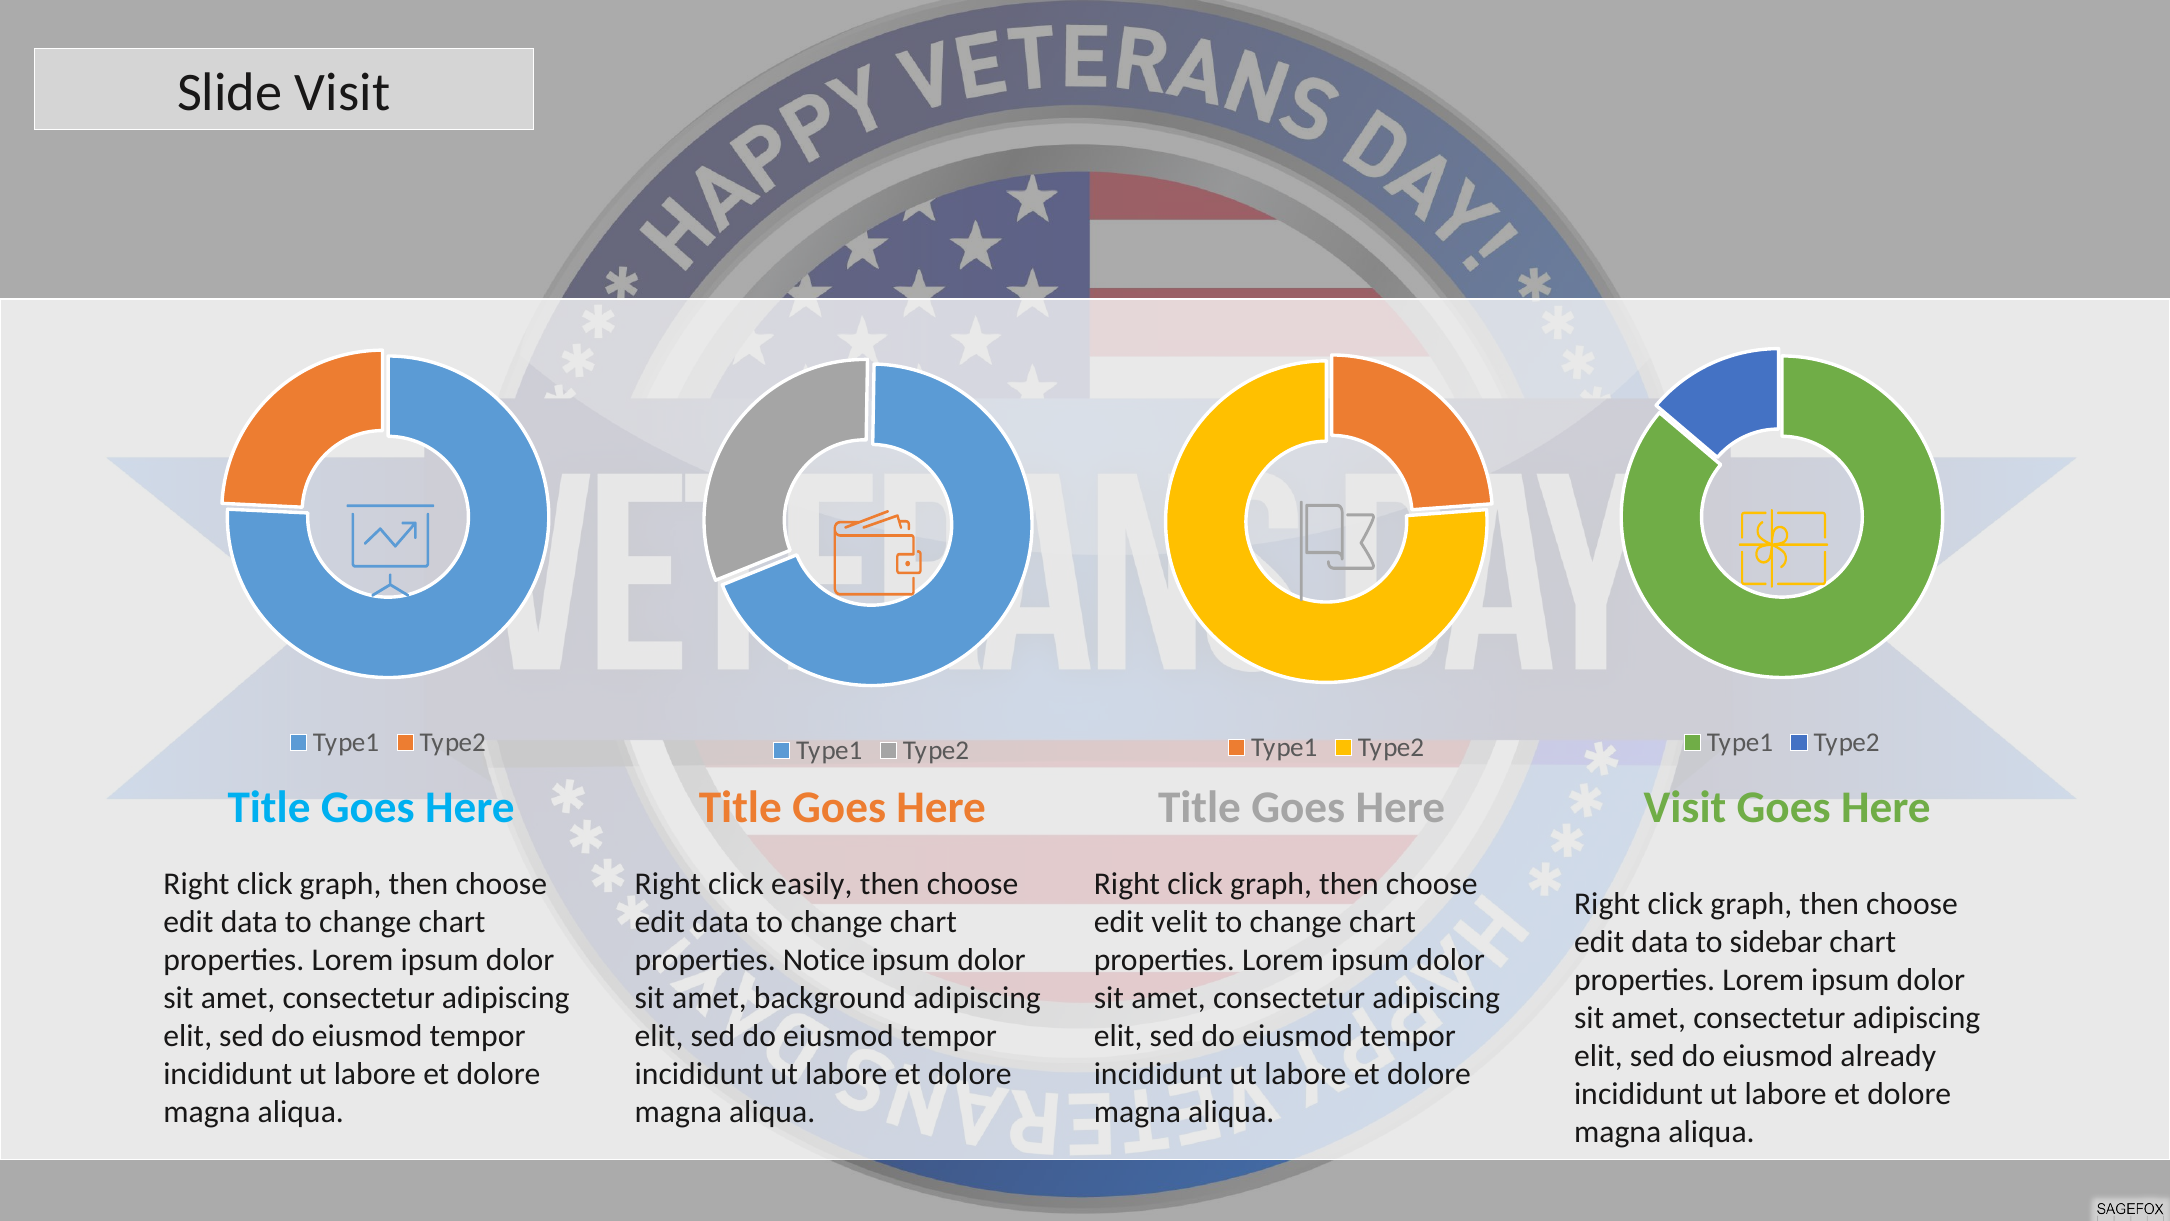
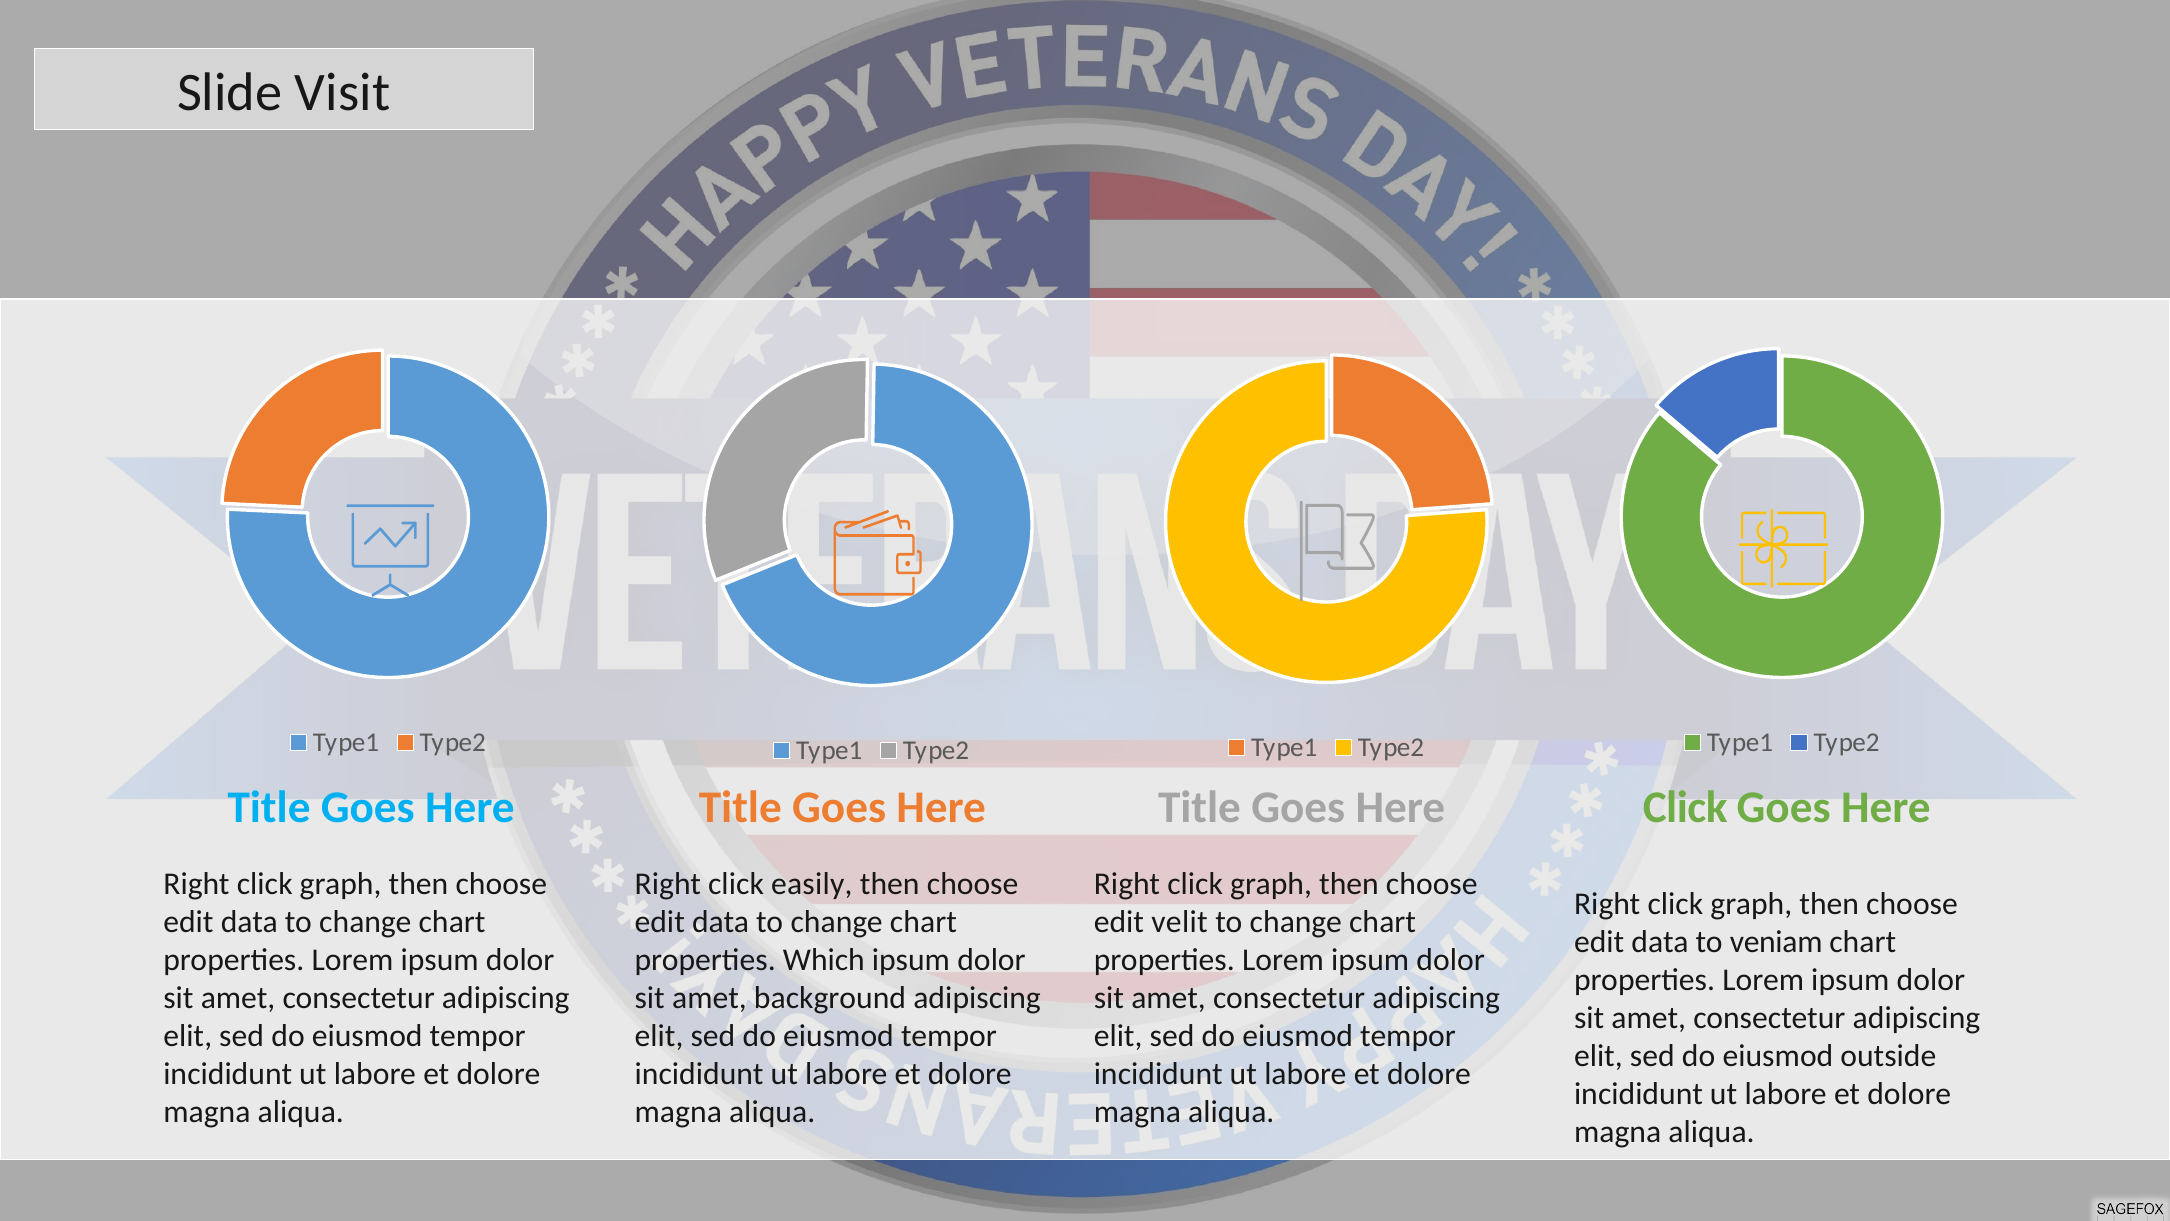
Visit at (1685, 807): Visit -> Click
sidebar: sidebar -> veniam
Notice: Notice -> Which
already: already -> outside
